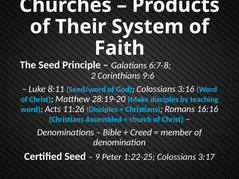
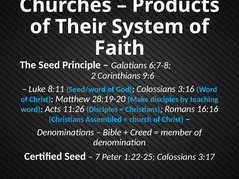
9: 9 -> 7
